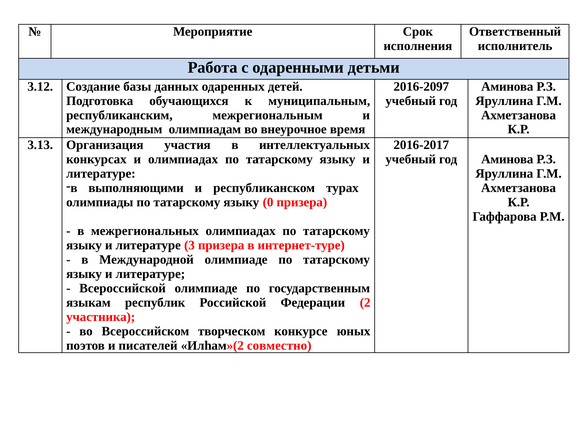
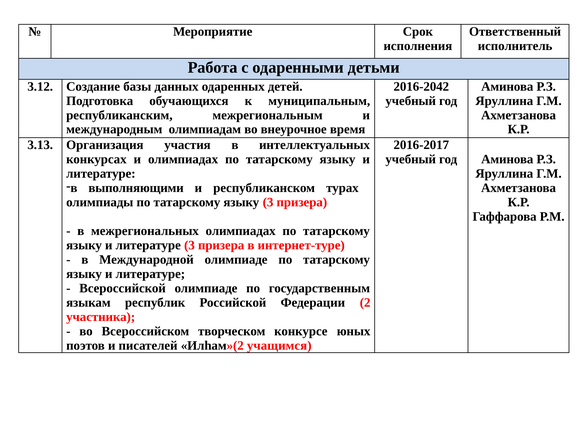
2016-2097: 2016-2097 -> 2016-2042
языку 0: 0 -> 3
совместно: совместно -> учащимся
